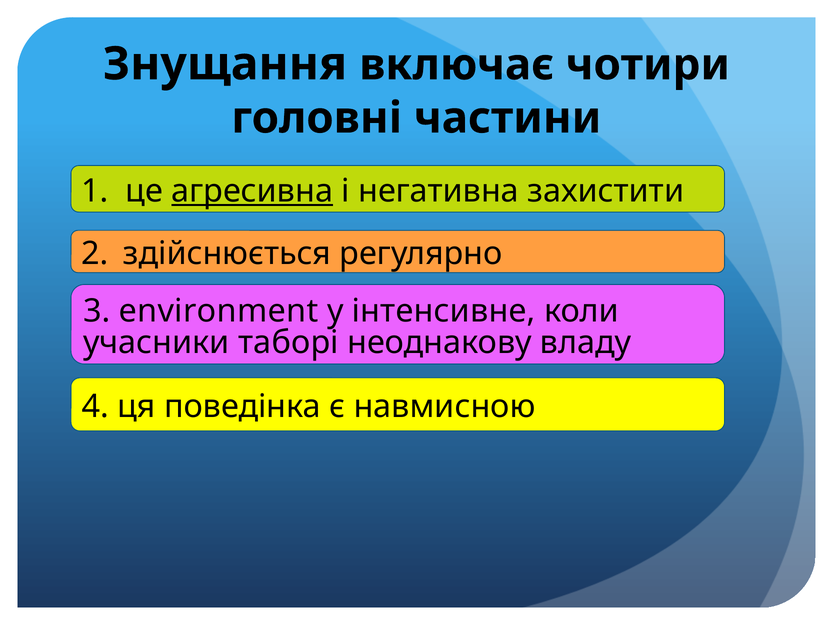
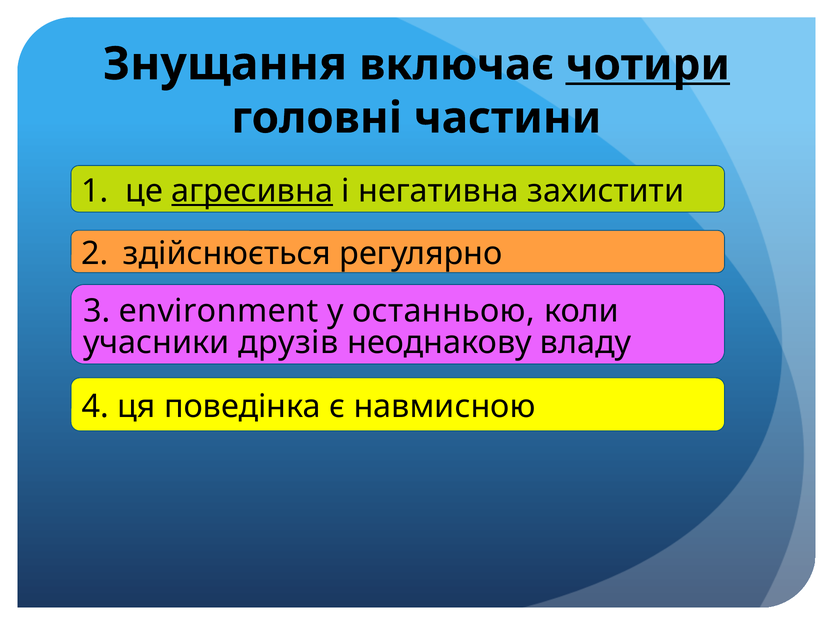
чотири underline: none -> present
інтенсивне: інтенсивне -> останньою
таборі: таборі -> друзів
